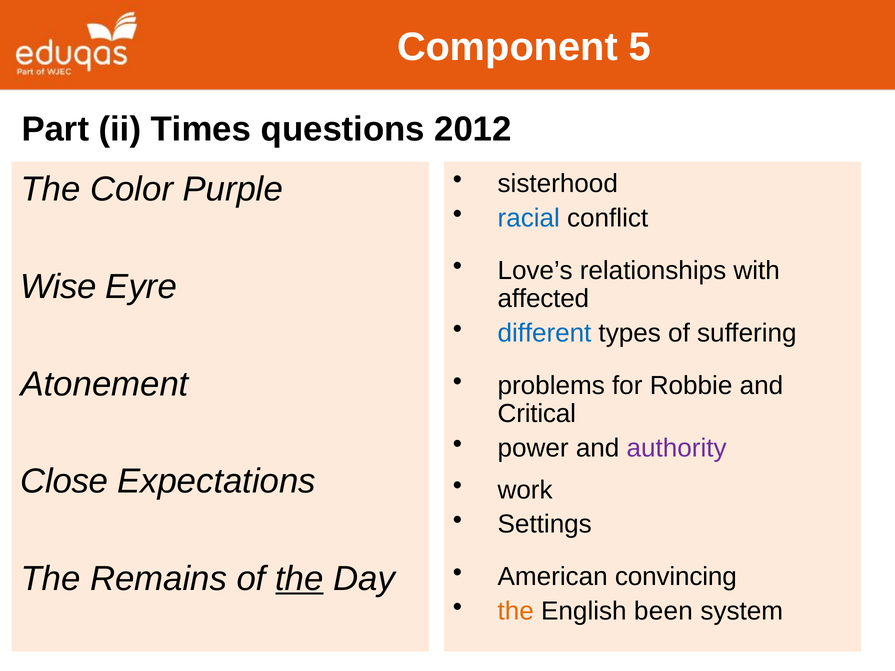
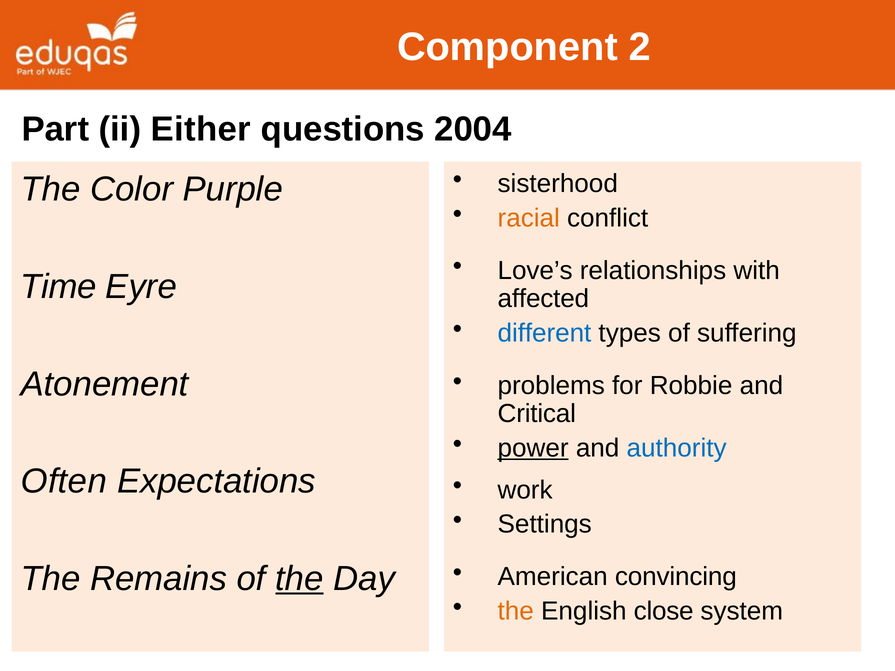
5: 5 -> 2
Times: Times -> Either
2012: 2012 -> 2004
racial colour: blue -> orange
Wise: Wise -> Time
power underline: none -> present
authority colour: purple -> blue
Close: Close -> Often
been: been -> close
